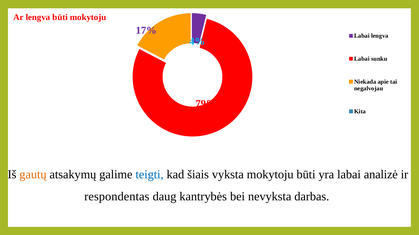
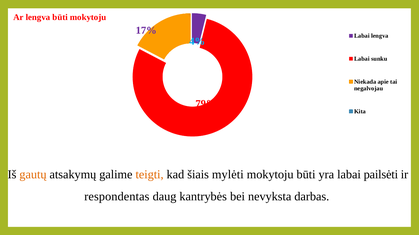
teigti colour: blue -> orange
vyksta: vyksta -> mylėti
analizė: analizė -> pailsėti
